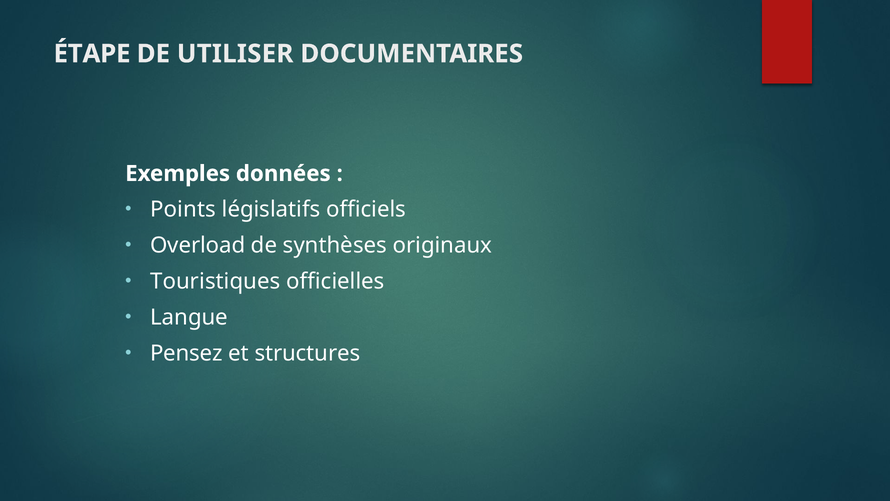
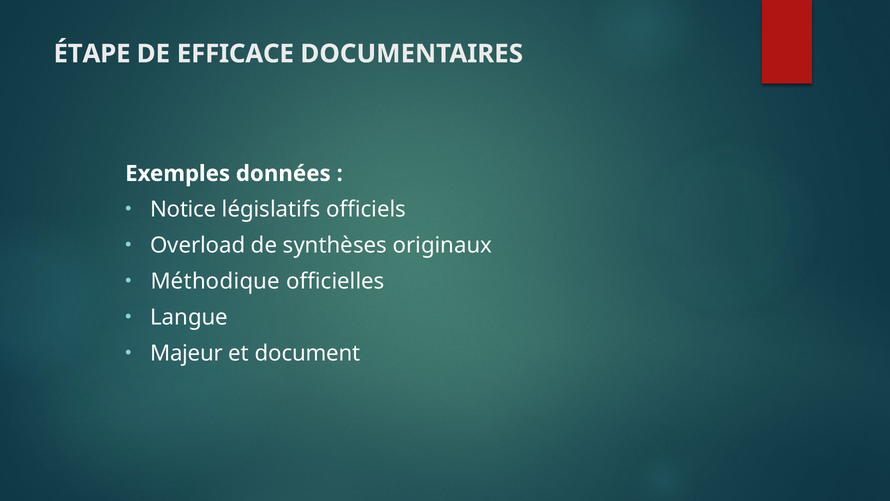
UTILISER: UTILISER -> EFFICACE
Points: Points -> Notice
Touristiques: Touristiques -> Méthodique
Pensez: Pensez -> Majeur
structures: structures -> document
